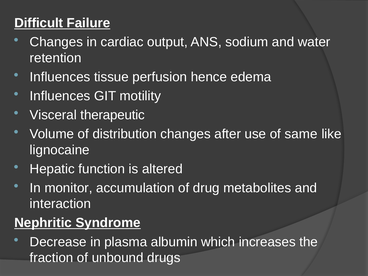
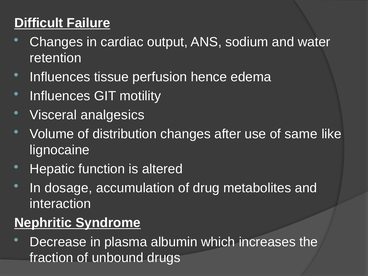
therapeutic: therapeutic -> analgesics
monitor: monitor -> dosage
